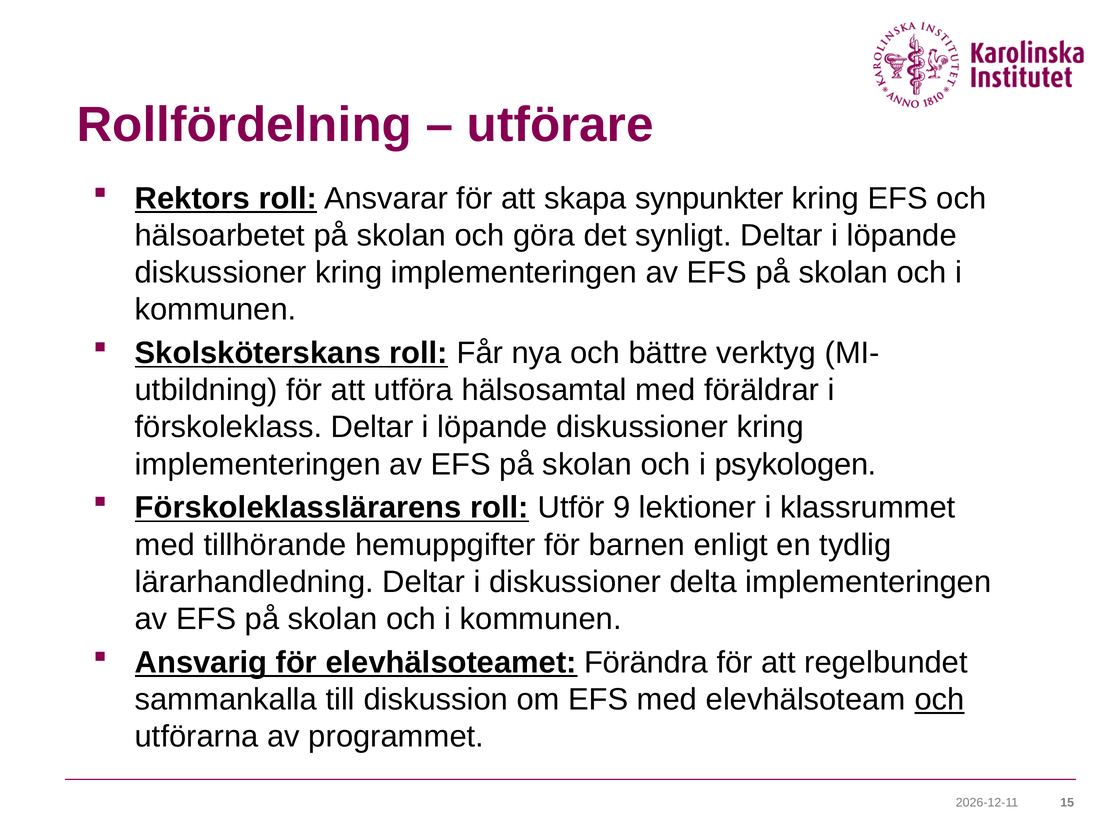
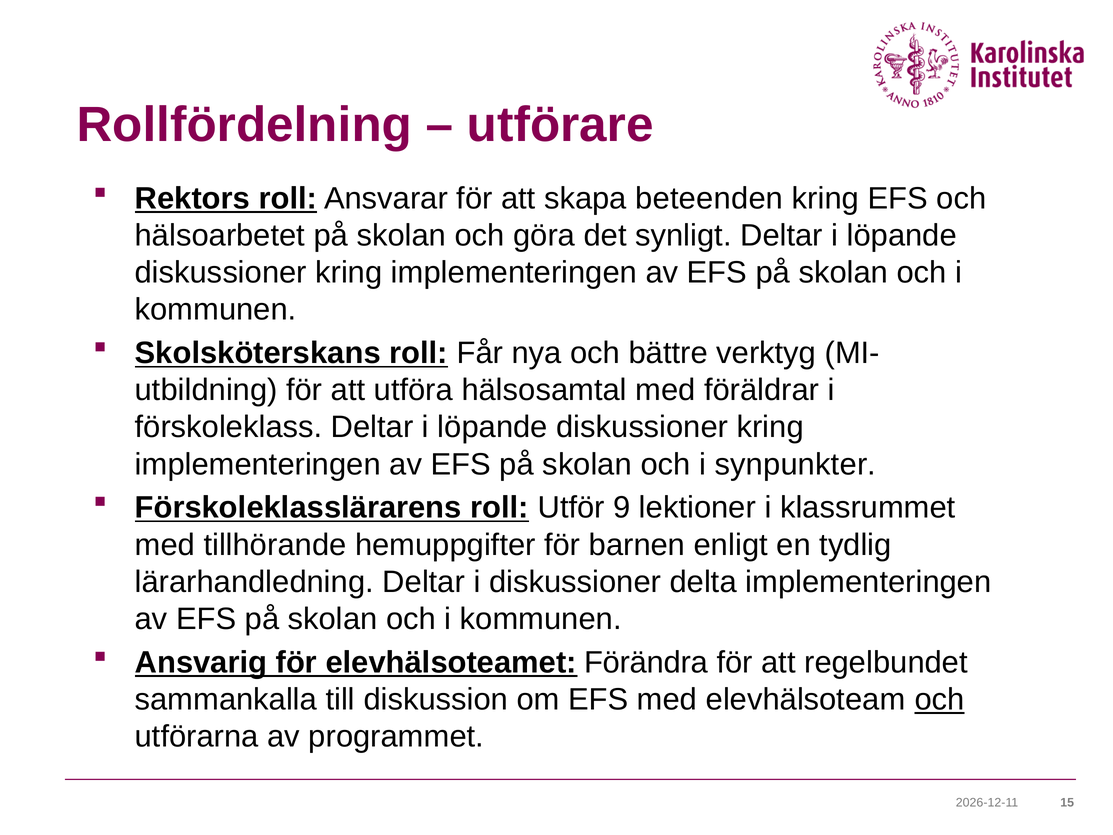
synpunkter: synpunkter -> beteenden
psykologen: psykologen -> synpunkter
